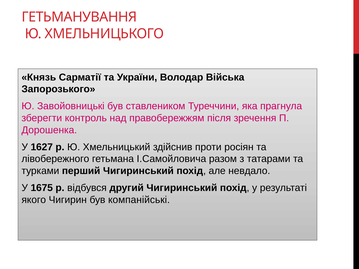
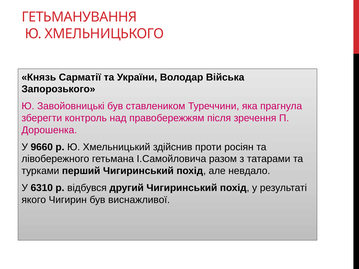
1627: 1627 -> 9660
1675: 1675 -> 6310
компанійські: компанійські -> виснажливої
